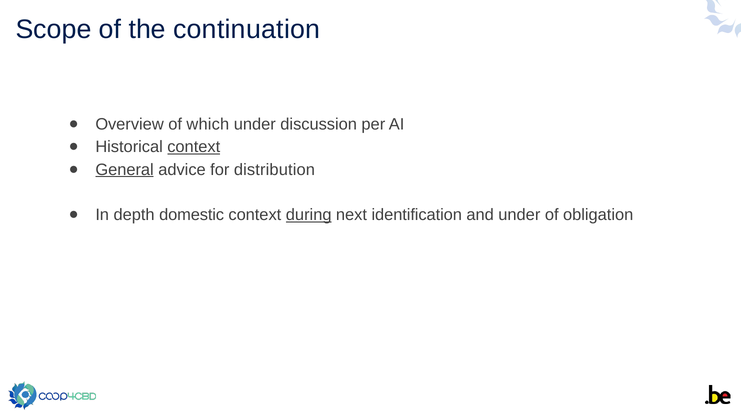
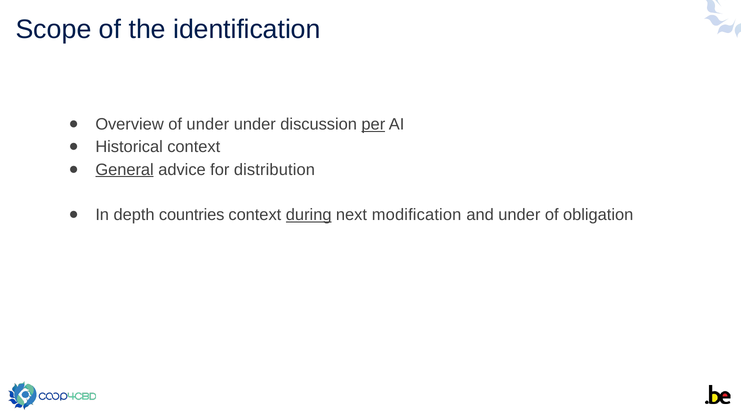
continuation: continuation -> identification
of which: which -> under
per underline: none -> present
context at (194, 147) underline: present -> none
domestic: domestic -> countries
identification: identification -> modification
